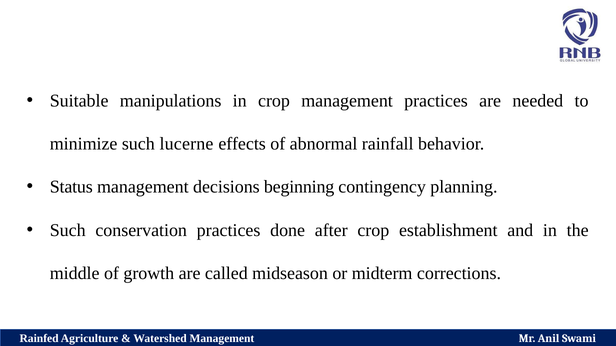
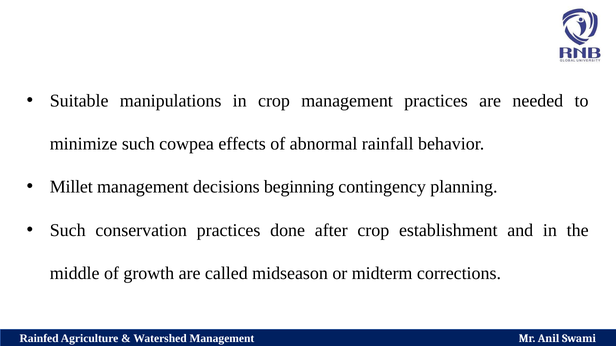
lucerne: lucerne -> cowpea
Status: Status -> Millet
